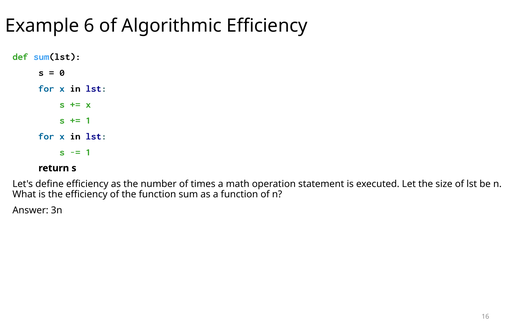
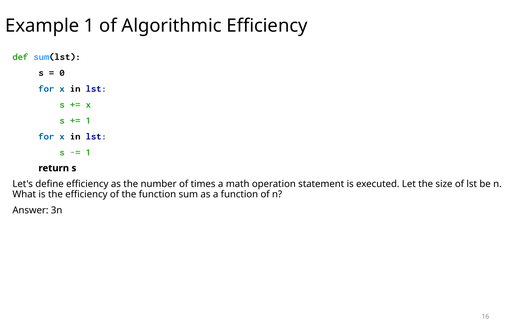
Example 6: 6 -> 1
